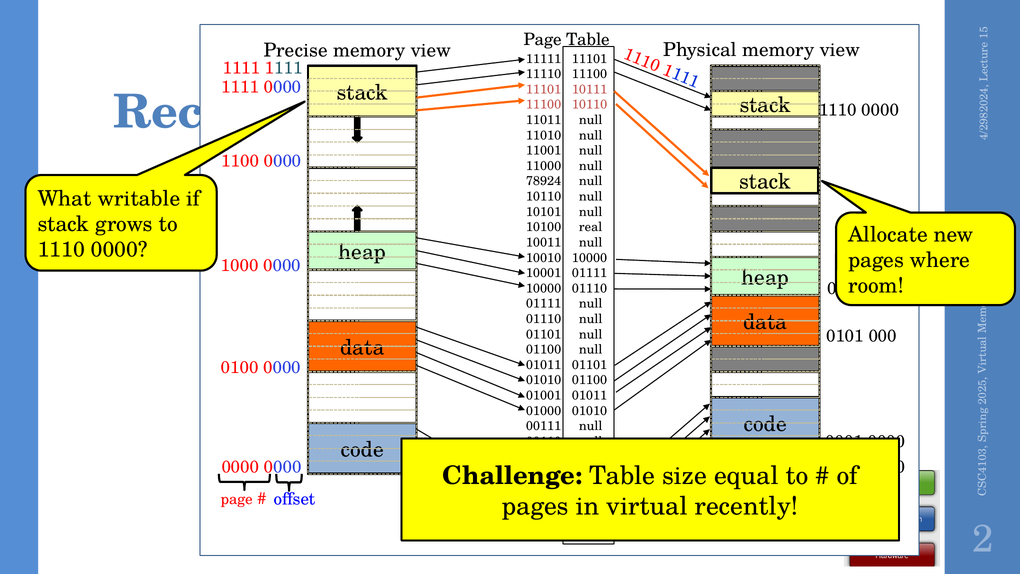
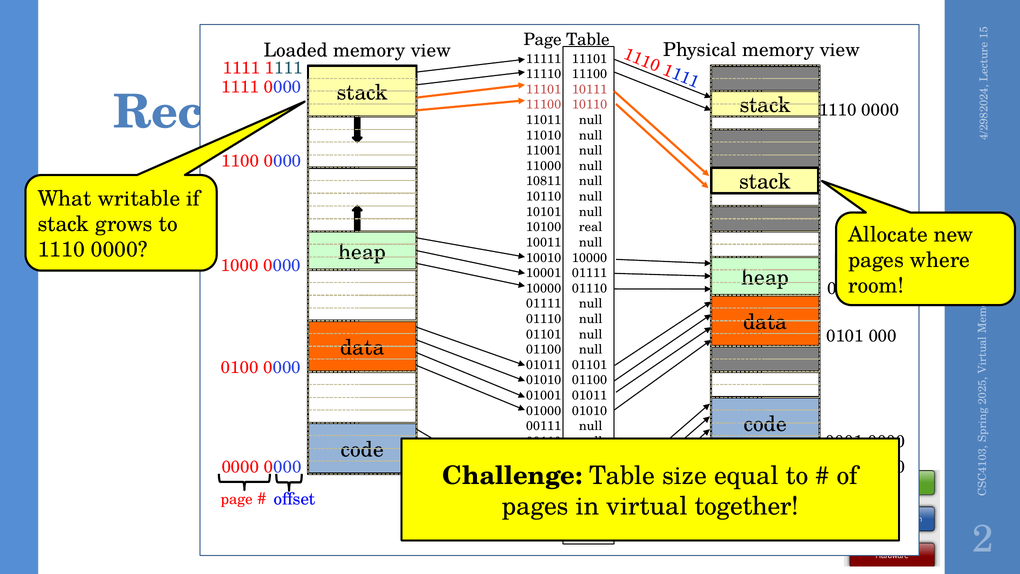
Precise: Precise -> Loaded
78924: 78924 -> 10811
recently: recently -> together
